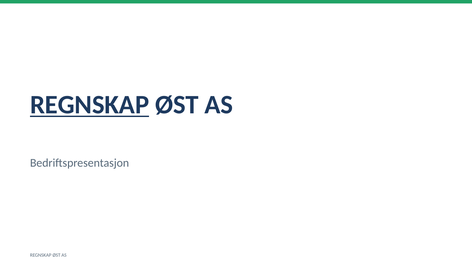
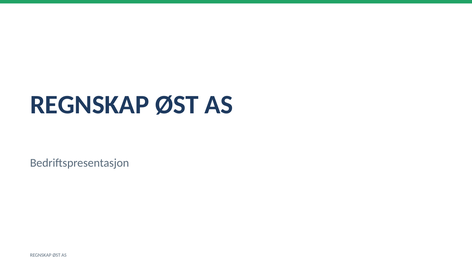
REGNSKAP at (90, 105) underline: present -> none
